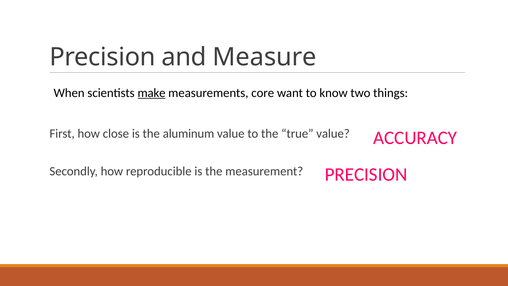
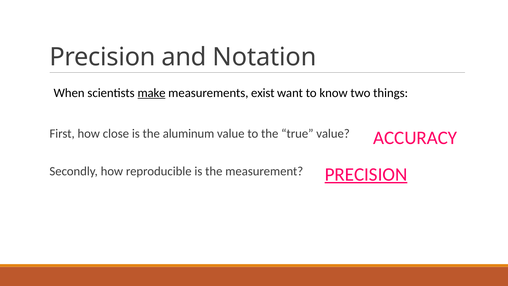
Measure: Measure -> Notation
core: core -> exist
PRECISION at (366, 174) underline: none -> present
